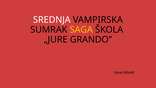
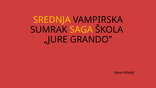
SREDNJA colour: white -> yellow
